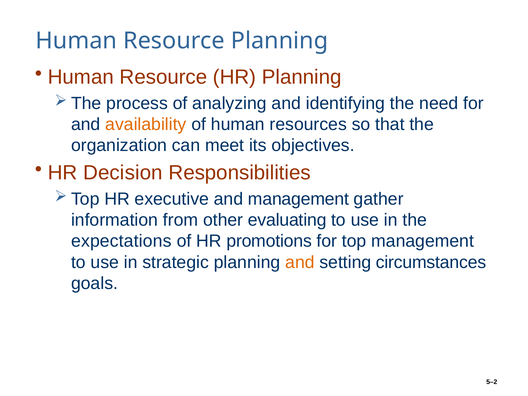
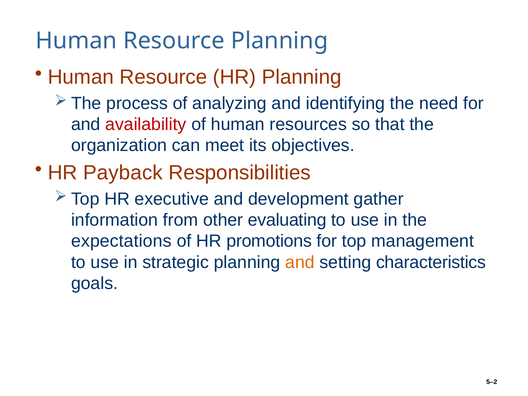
availability colour: orange -> red
Decision: Decision -> Payback
and management: management -> development
circumstances: circumstances -> characteristics
